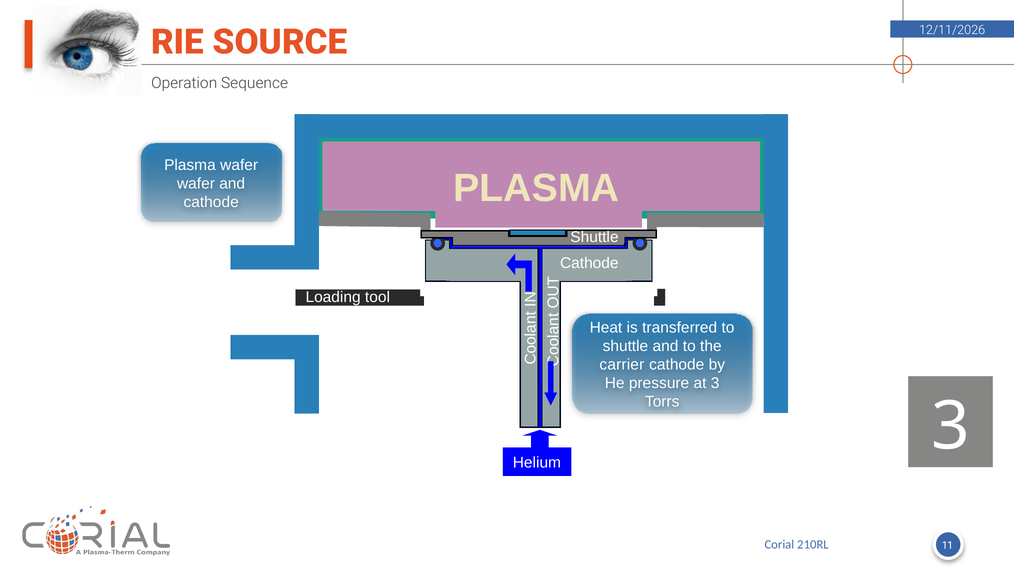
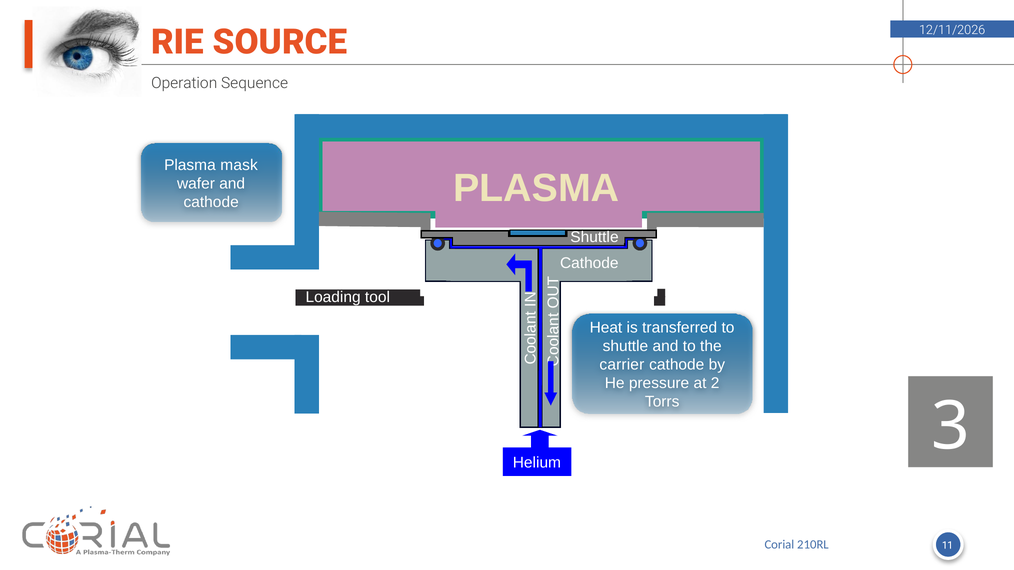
Plasma wafer: wafer -> mask
at 3: 3 -> 2
